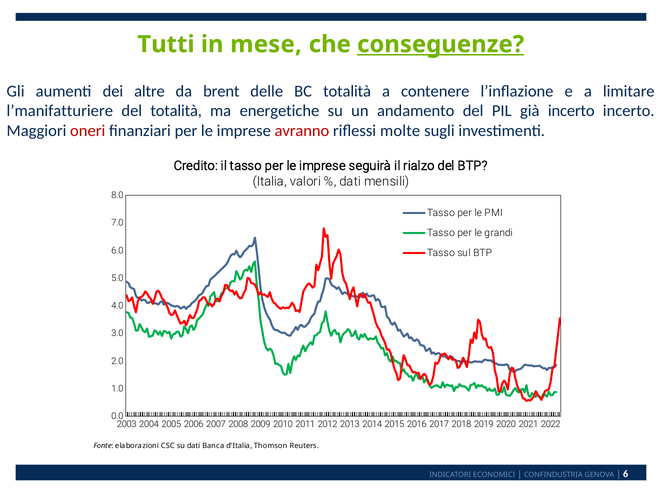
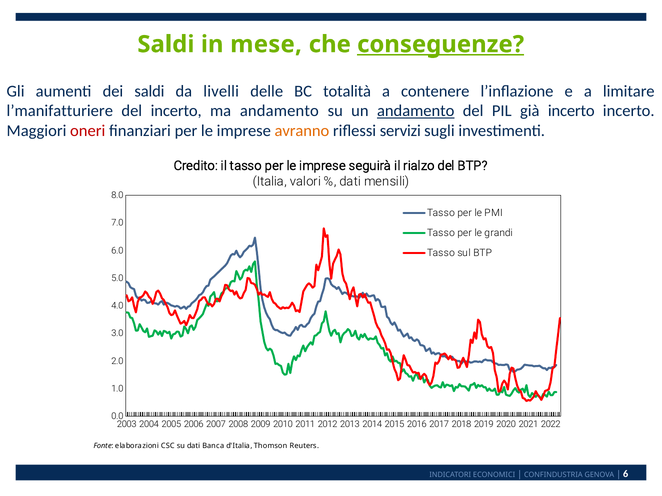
Tutti at (166, 44): Tutti -> Saldi
dei altre: altre -> saldi
brent: brent -> livelli
del totalità: totalità -> incerto
ma energetiche: energetiche -> andamento
andamento at (416, 111) underline: none -> present
avranno colour: red -> orange
molte: molte -> servizi
